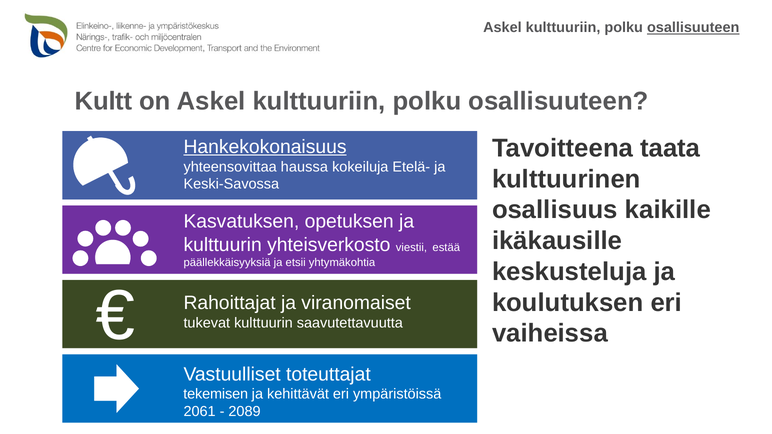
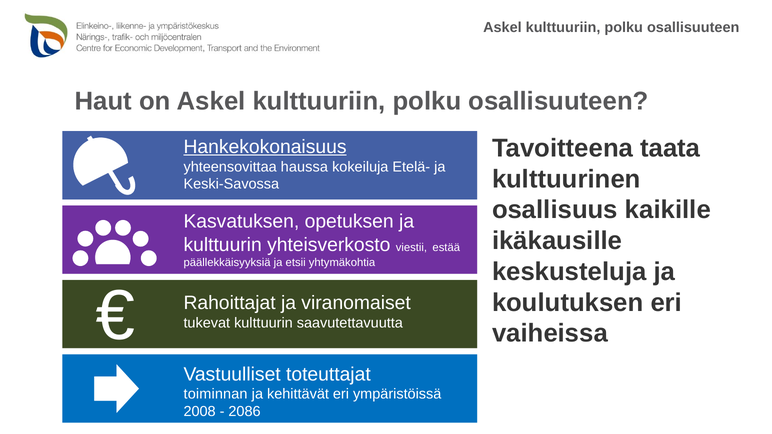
osallisuuteen at (693, 28) underline: present -> none
Kultt: Kultt -> Haut
tekemisen: tekemisen -> toiminnan
2061: 2061 -> 2008
2089: 2089 -> 2086
